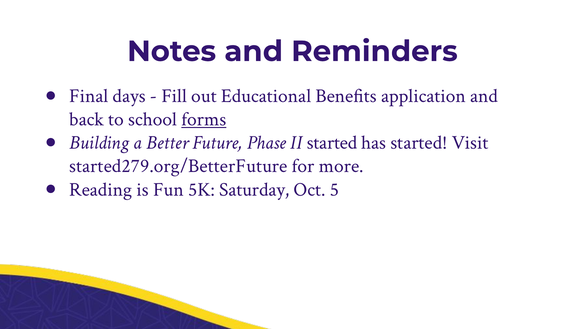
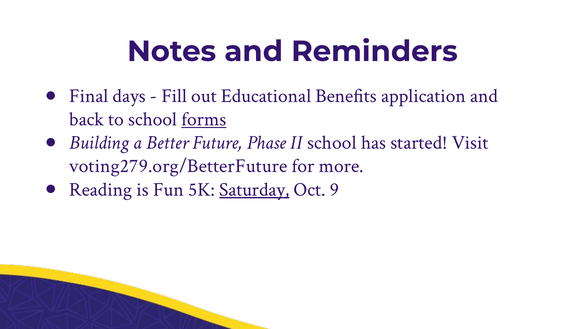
II started: started -> school
started279.org/BetterFuture: started279.org/BetterFuture -> voting279.org/BetterFuture
Saturday underline: none -> present
5: 5 -> 9
